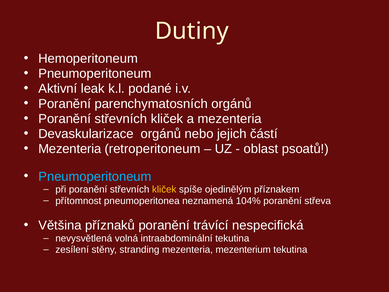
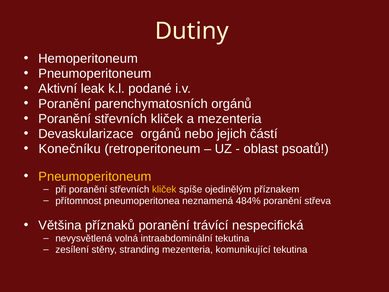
Mezenteria at (70, 149): Mezenteria -> Konečníku
Pneumoperitoneum at (95, 176) colour: light blue -> yellow
104%: 104% -> 484%
mezenterium: mezenterium -> komunikující
